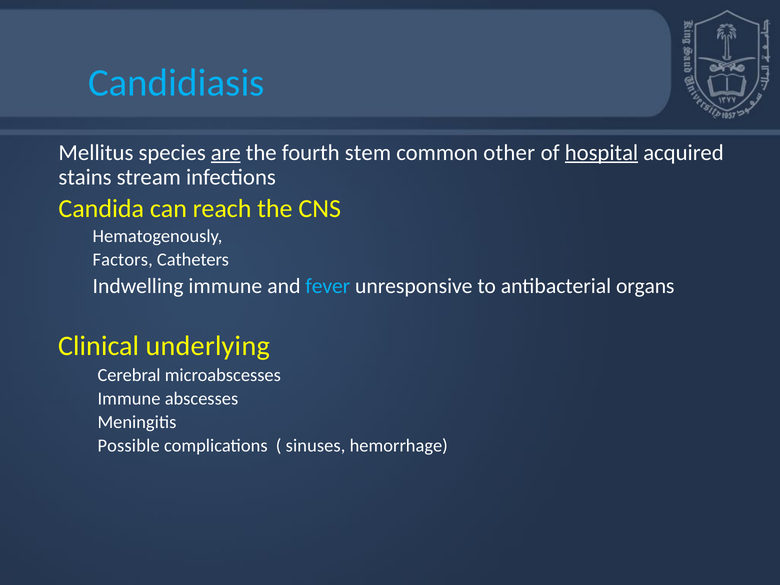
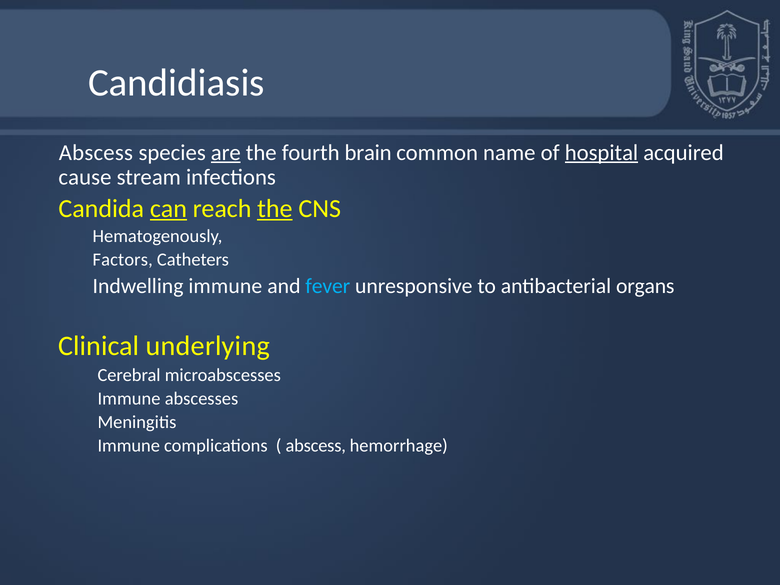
Candidiasis colour: light blue -> white
Mellitus at (96, 153): Mellitus -> Abscess
stem: stem -> brain
other: other -> name
stains: stains -> cause
can underline: none -> present
the at (275, 209) underline: none -> present
Possible at (129, 446): Possible -> Immune
sinuses at (316, 446): sinuses -> abscess
